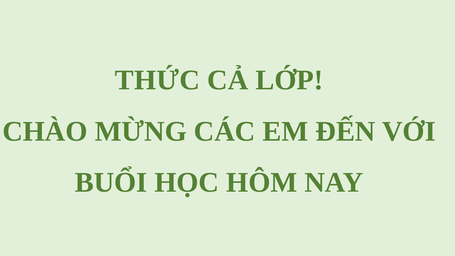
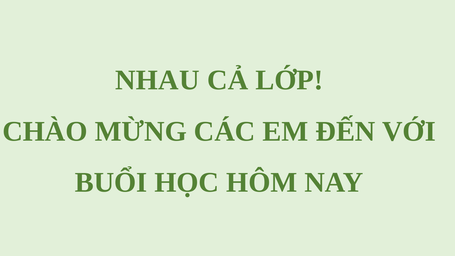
THỨC: THỨC -> NHAU
